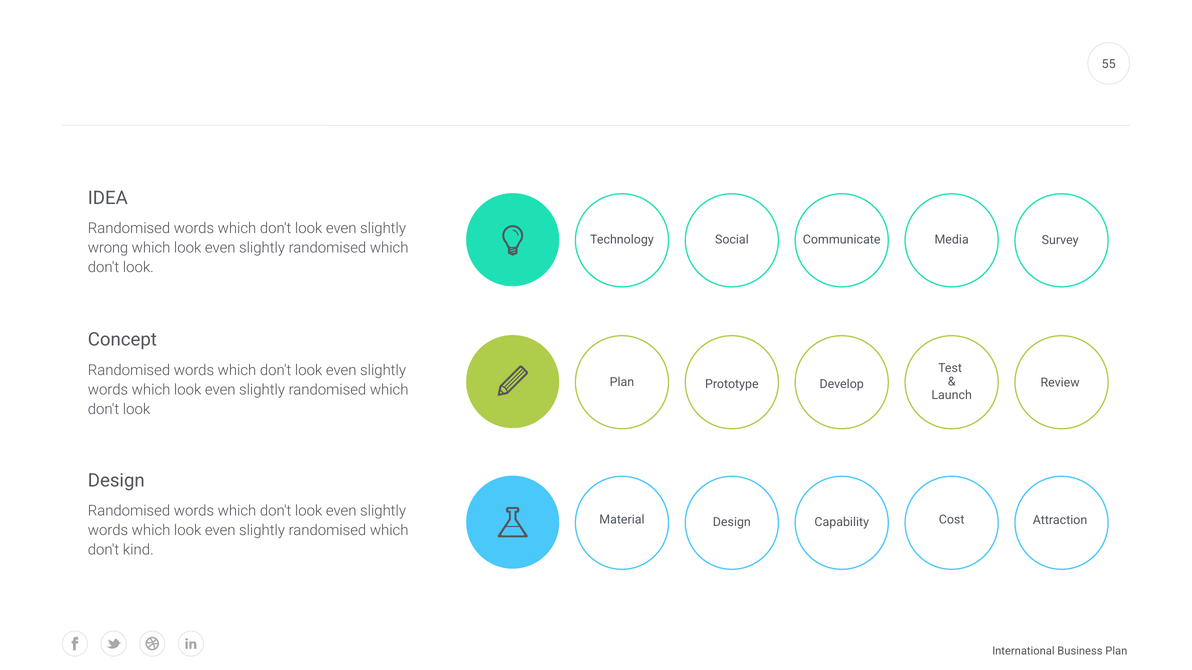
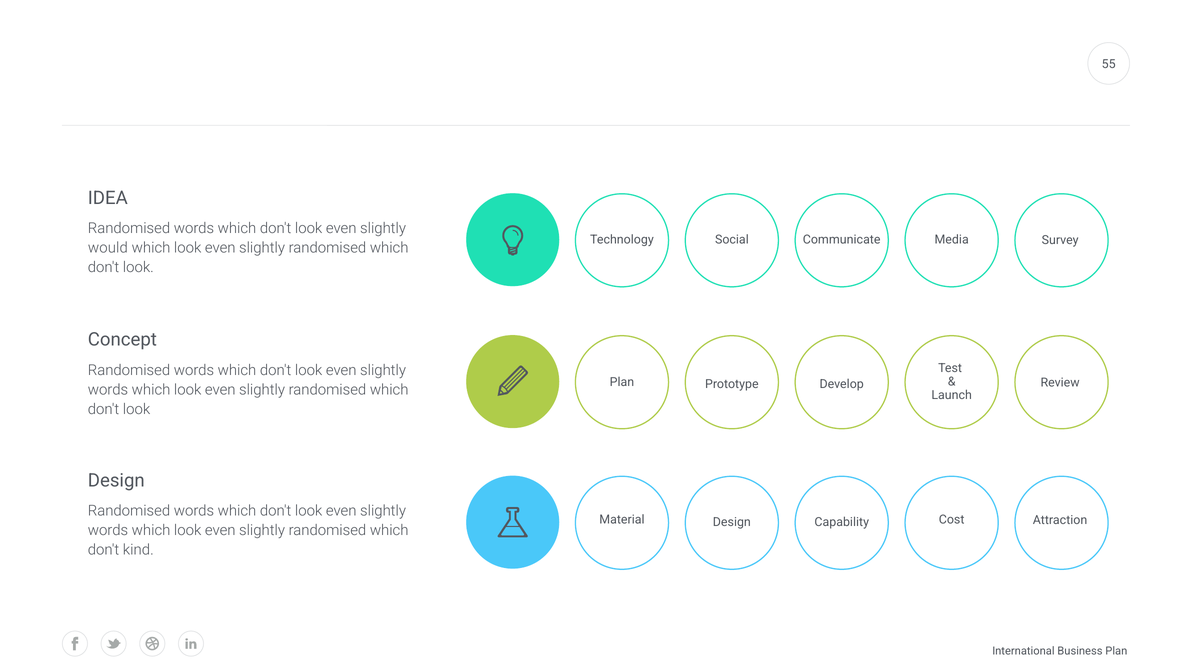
wrong: wrong -> would
